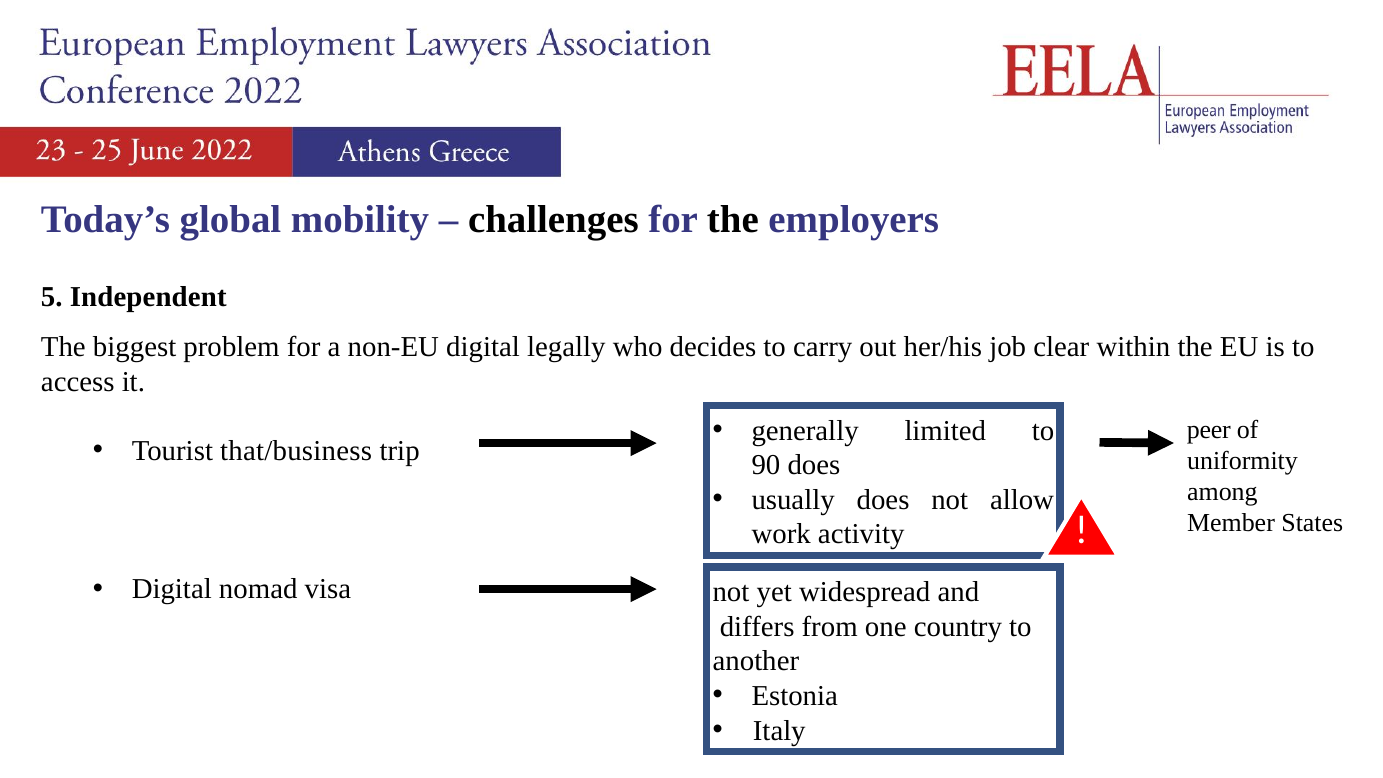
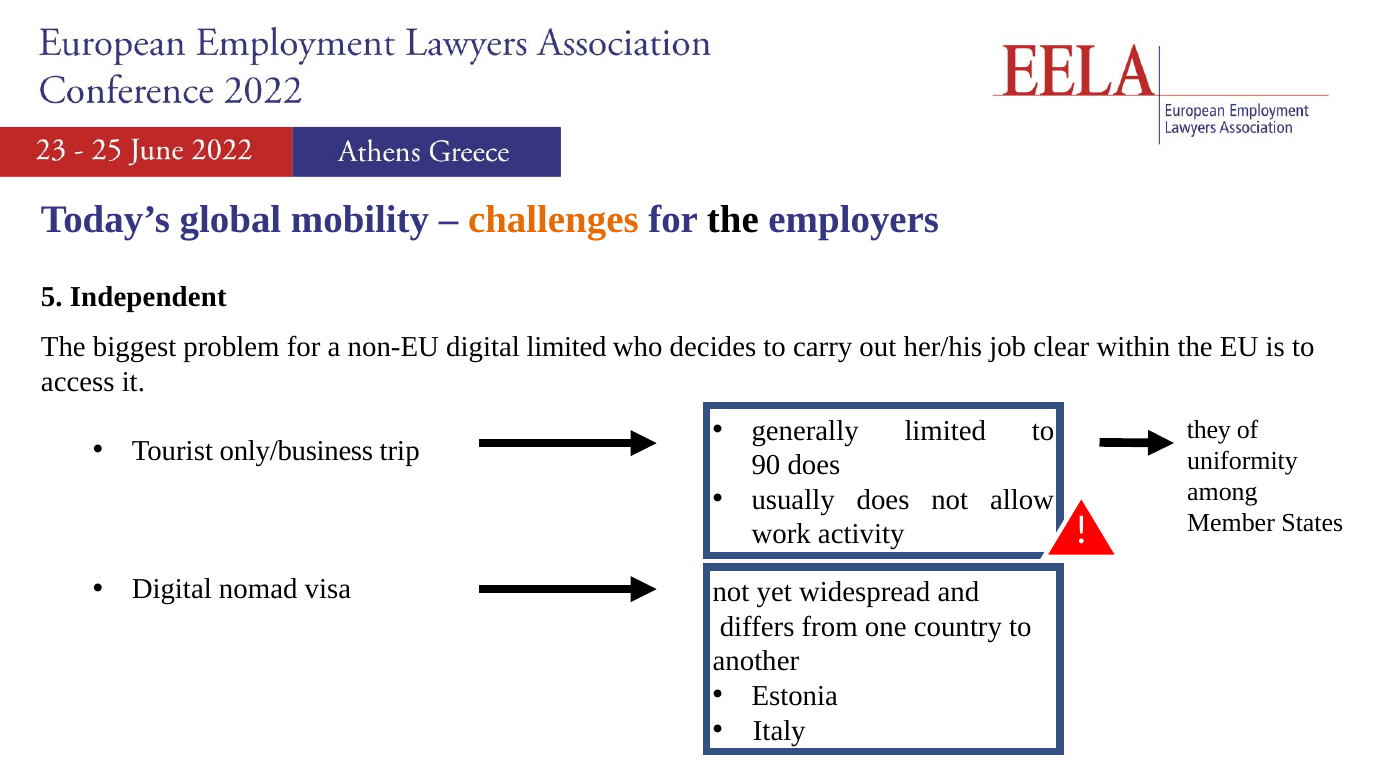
challenges colour: black -> orange
digital legally: legally -> limited
peer: peer -> they
that/business: that/business -> only/business
